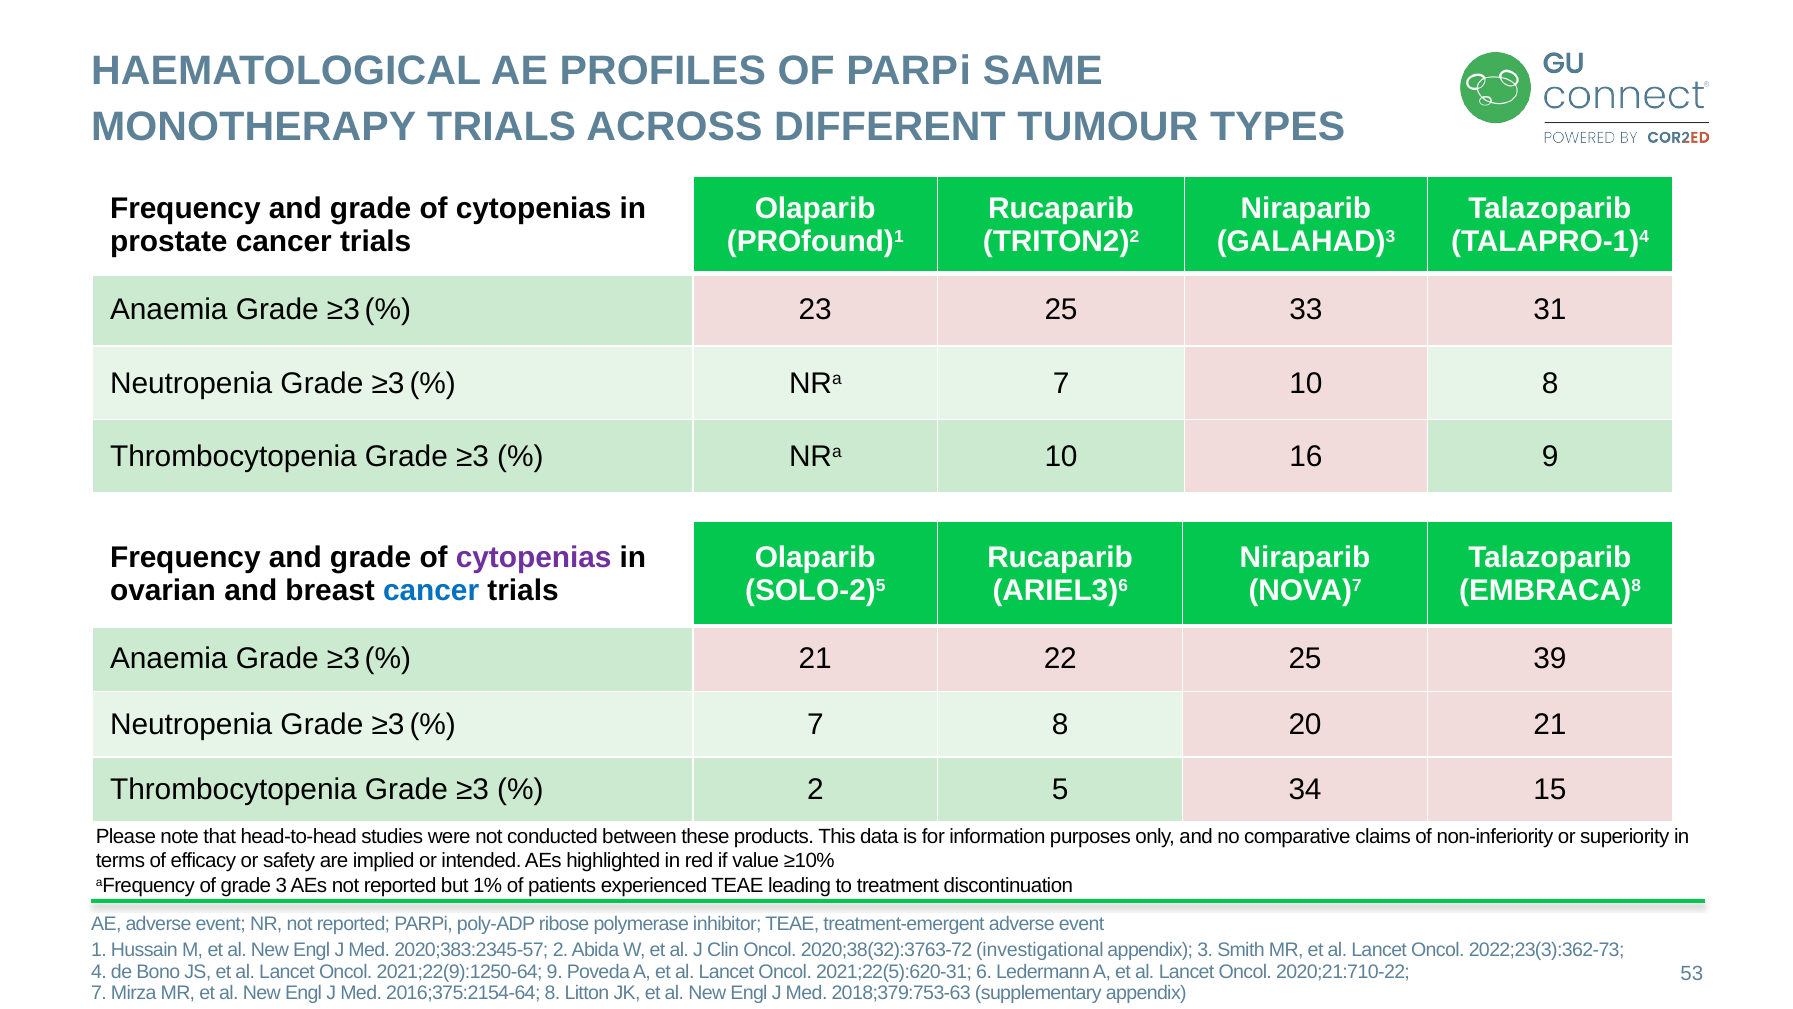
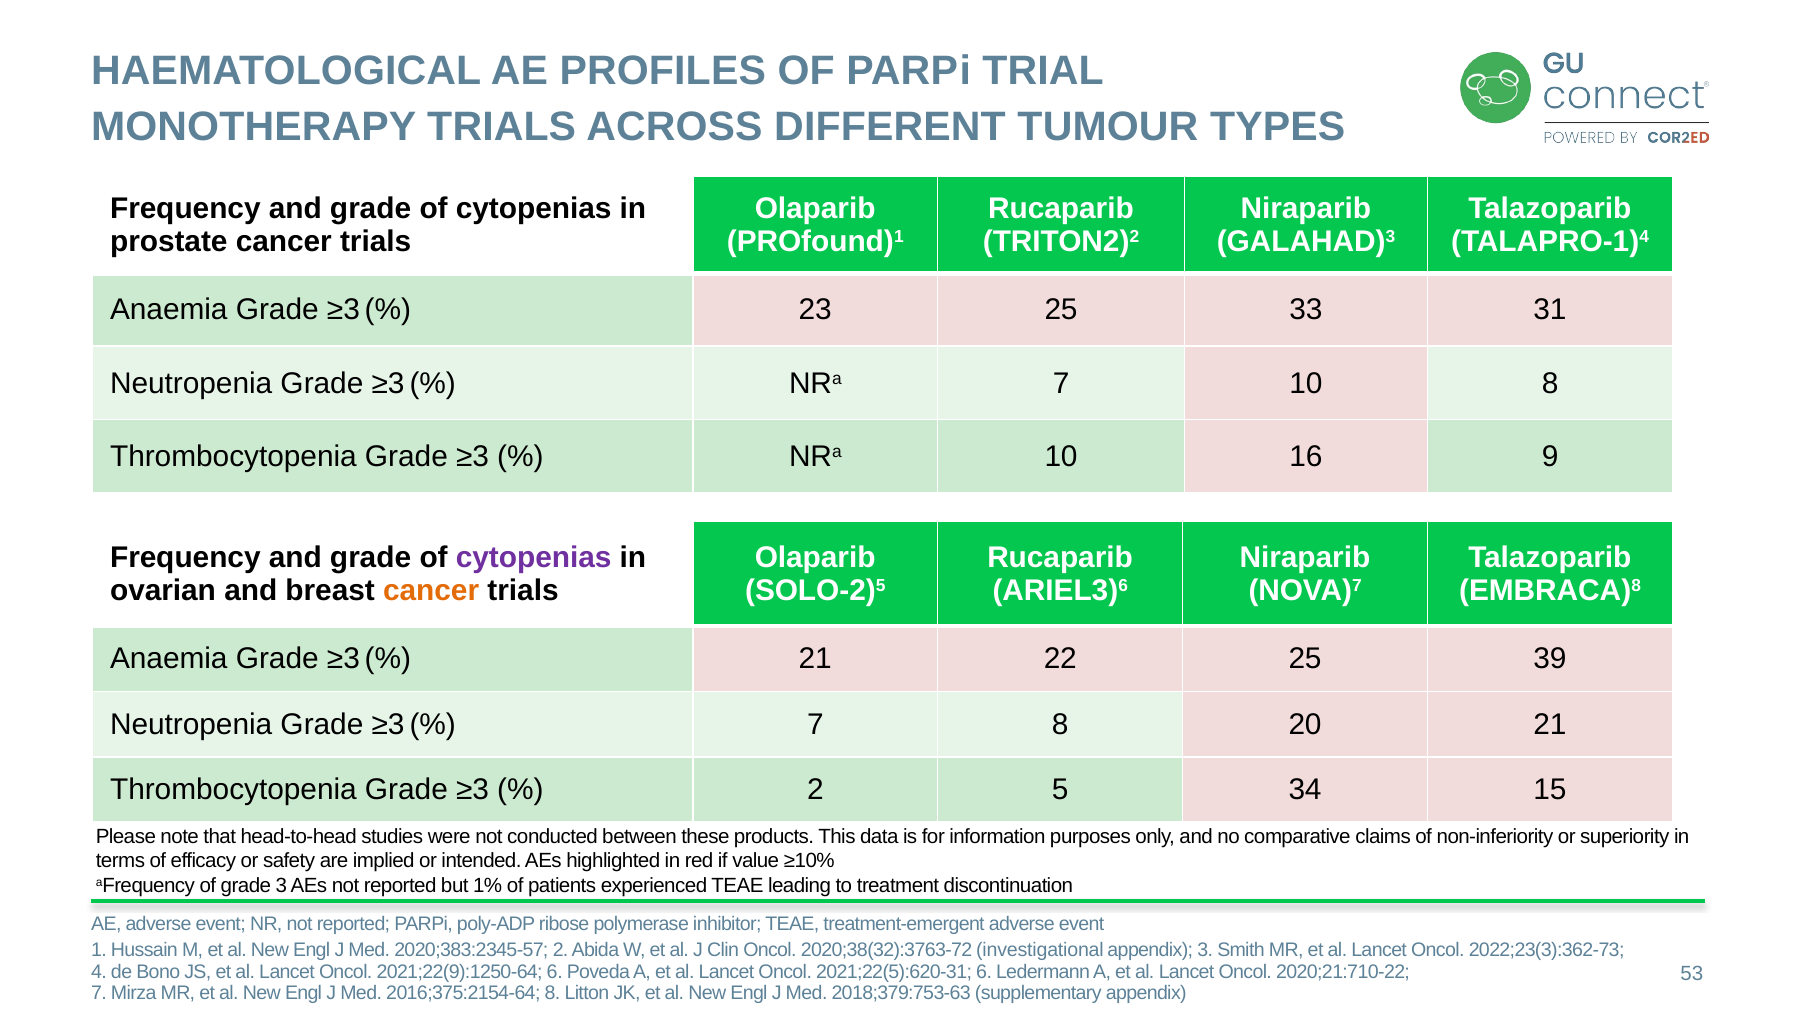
SAME: SAME -> TRIAL
cancer at (431, 590) colour: blue -> orange
2021;22(9):1250-64 9: 9 -> 6
